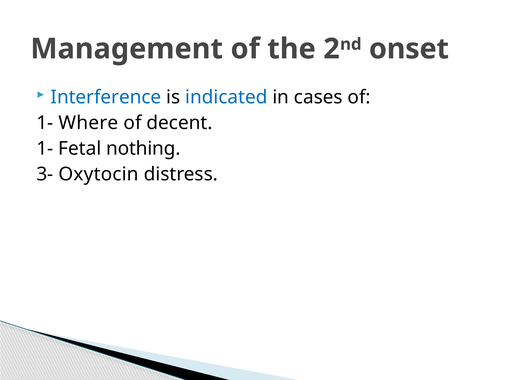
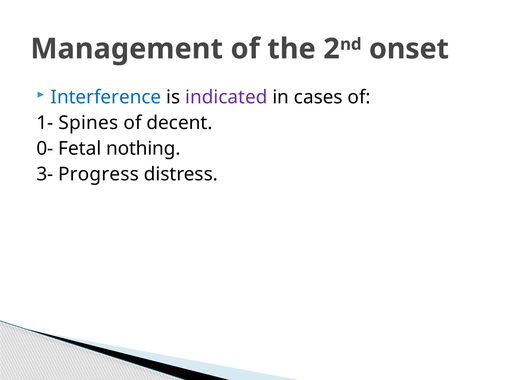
indicated colour: blue -> purple
Where: Where -> Spines
1- at (45, 149): 1- -> 0-
Oxytocin: Oxytocin -> Progress
